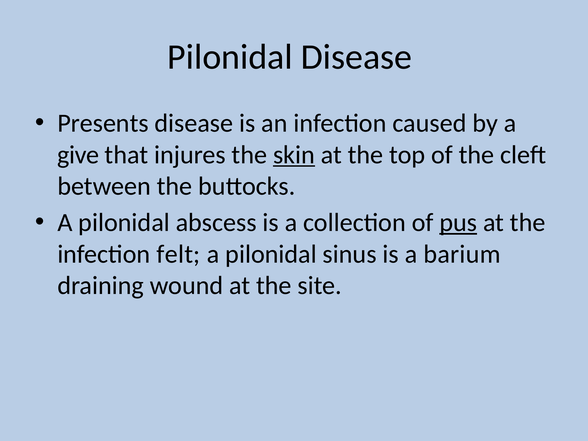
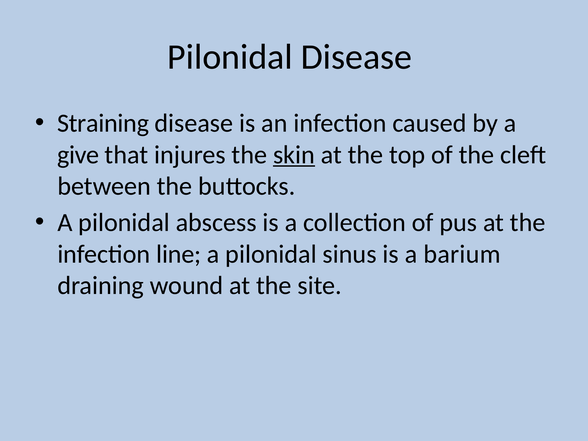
Presents: Presents -> Straining
pus underline: present -> none
felt: felt -> line
